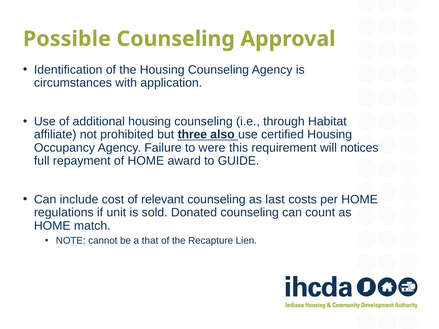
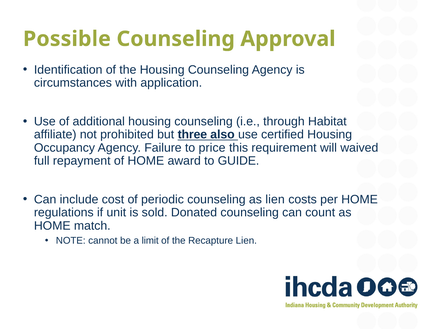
were: were -> price
notices: notices -> waived
relevant: relevant -> periodic
as last: last -> lien
that: that -> limit
